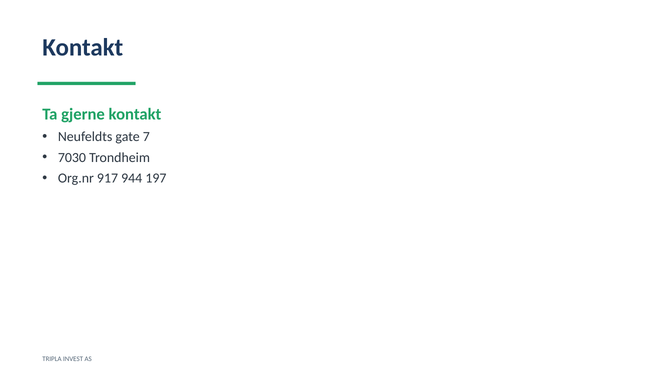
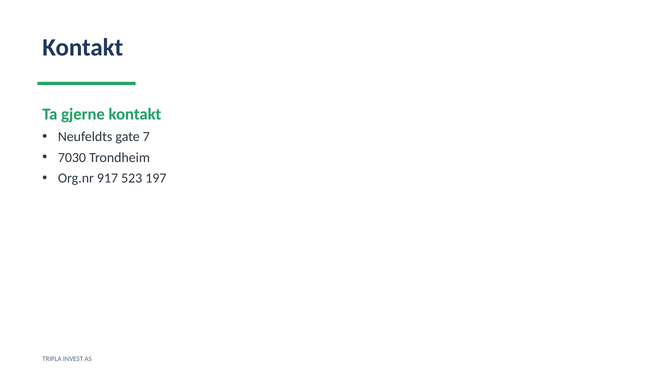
944: 944 -> 523
